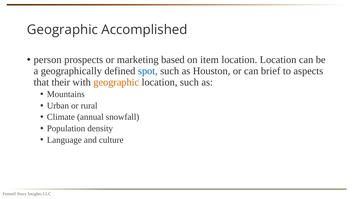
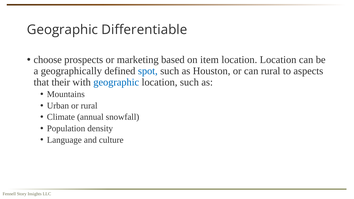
Accomplished: Accomplished -> Differentiable
person: person -> choose
can brief: brief -> rural
geographic at (116, 82) colour: orange -> blue
